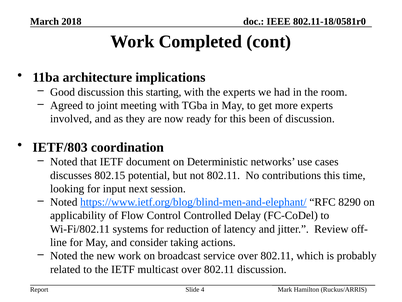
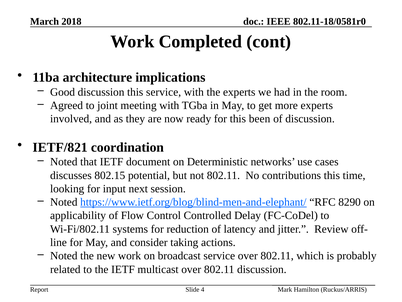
this starting: starting -> service
IETF/803: IETF/803 -> IETF/821
